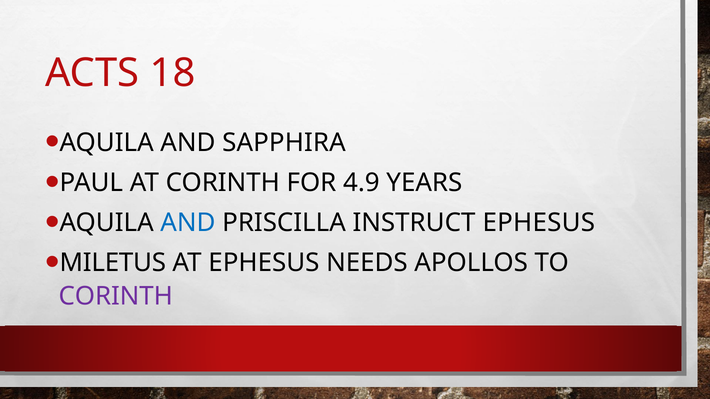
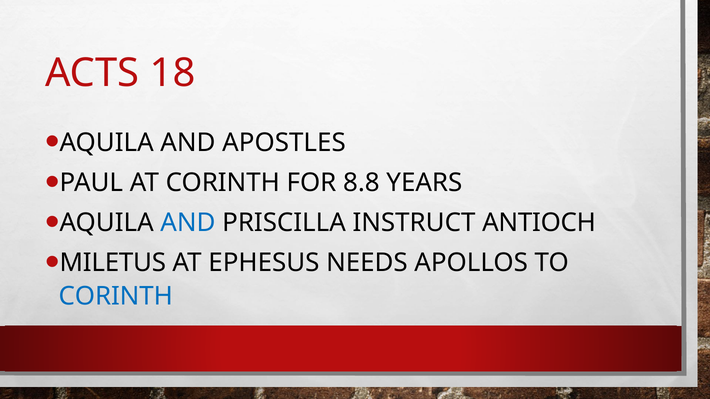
SAPPHIRA: SAPPHIRA -> APOSTLES
4.9: 4.9 -> 8.8
INSTRUCT EPHESUS: EPHESUS -> ANTIOCH
CORINTH at (116, 297) colour: purple -> blue
